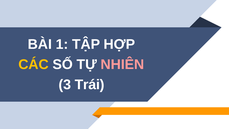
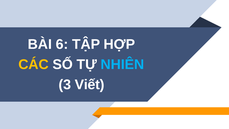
1: 1 -> 6
NHIÊN colour: pink -> light blue
Trái: Trái -> Viết
